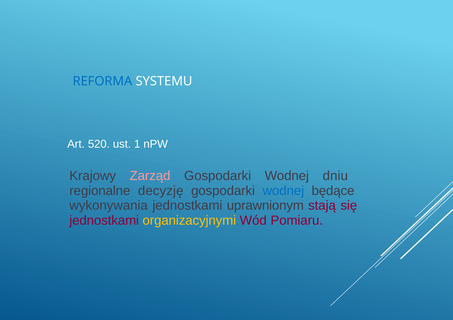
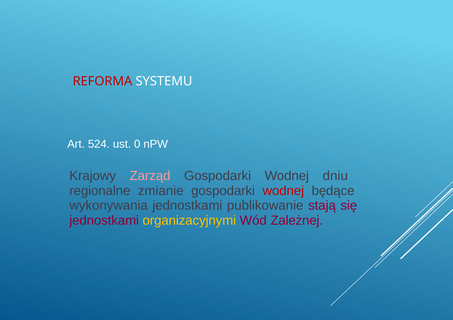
REFORMA colour: blue -> red
520: 520 -> 524
1: 1 -> 0
decyzję: decyzję -> zmianie
wodnej at (283, 191) colour: blue -> red
uprawnionym: uprawnionym -> publikowanie
Pomiaru: Pomiaru -> Zależnej
